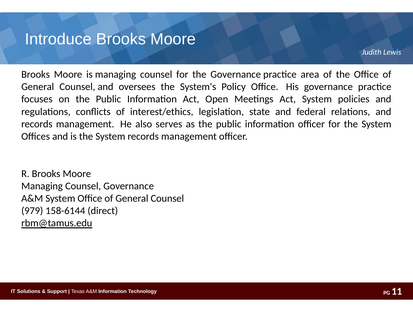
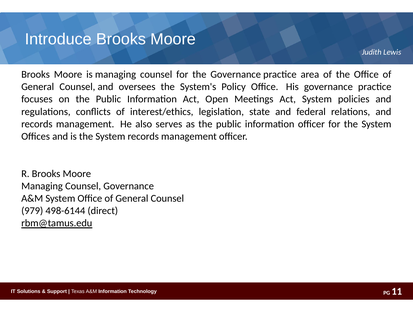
158-6144: 158-6144 -> 498-6144
